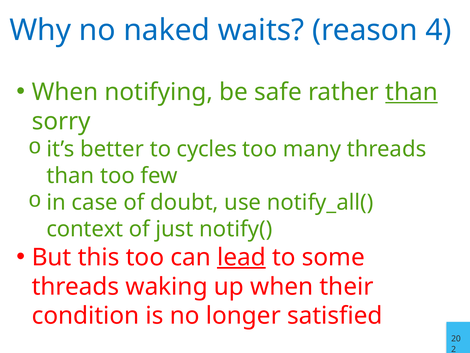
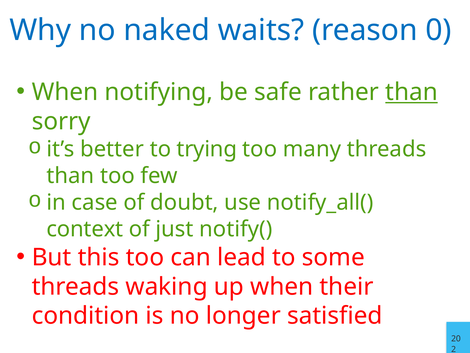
4: 4 -> 0
cycles: cycles -> trying
lead underline: present -> none
